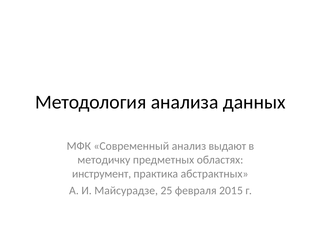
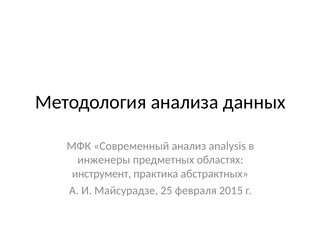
выдают: выдают -> analysis
методичку: методичку -> инженеры
